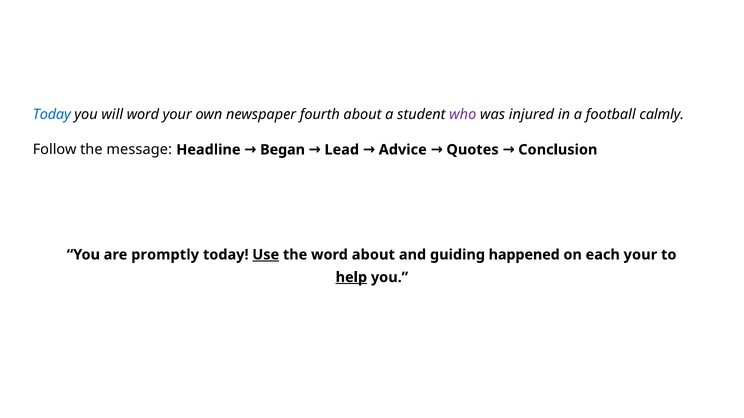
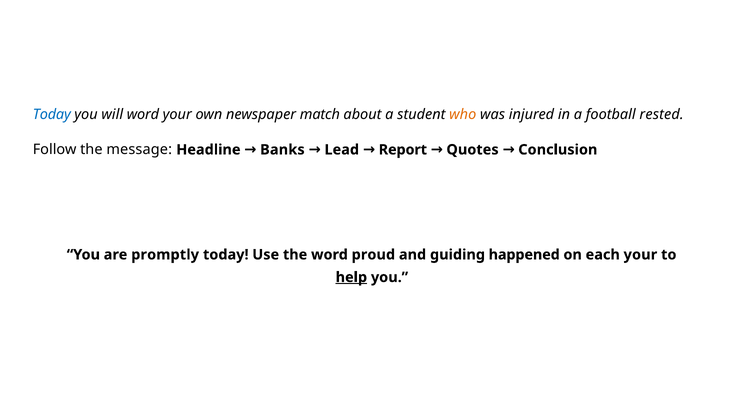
fourth: fourth -> match
who colour: purple -> orange
calmly: calmly -> rested
Began: Began -> Banks
Advice: Advice -> Report
Use underline: present -> none
word about: about -> proud
